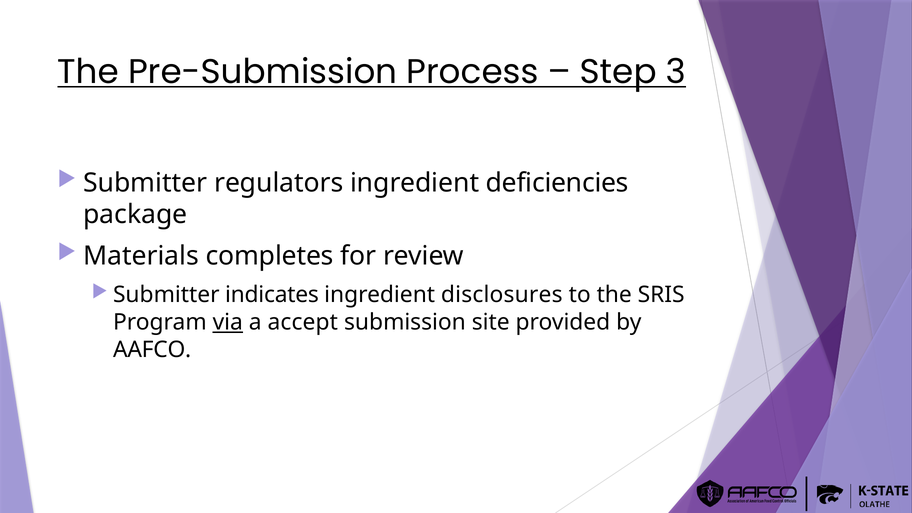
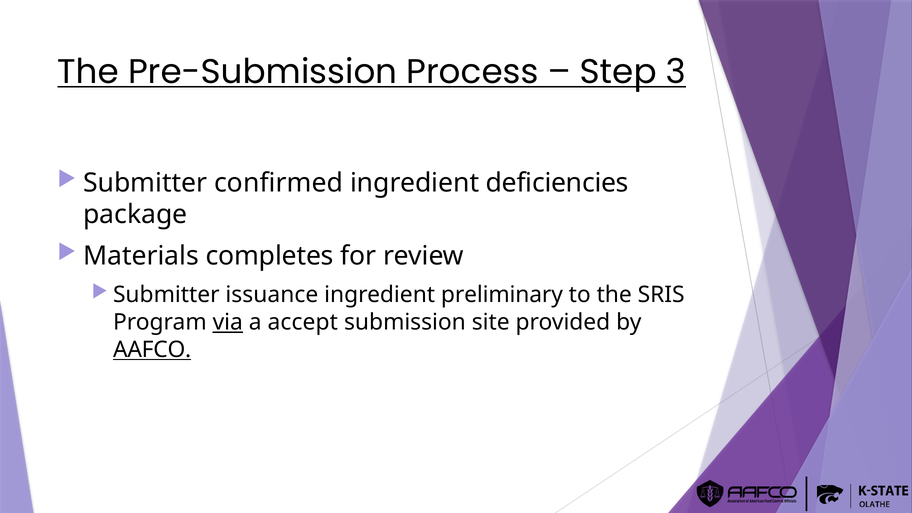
regulators: regulators -> confirmed
indicates: indicates -> issuance
disclosures: disclosures -> preliminary
AAFCO underline: none -> present
